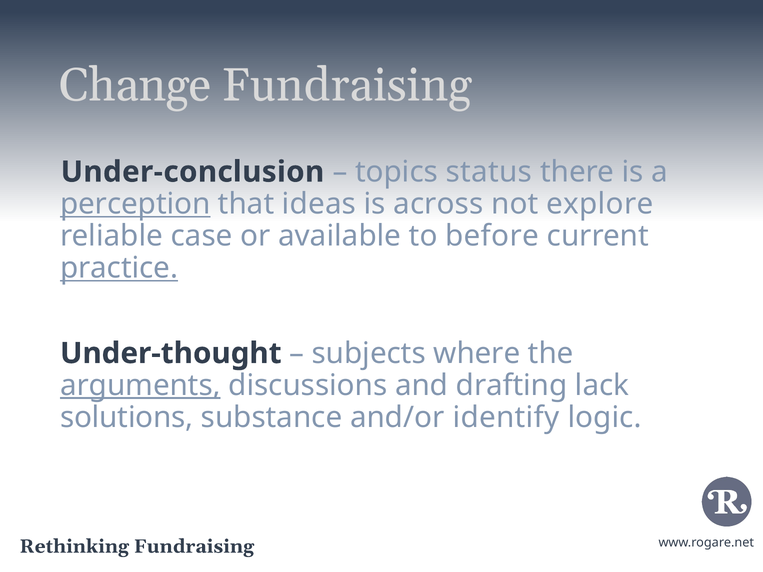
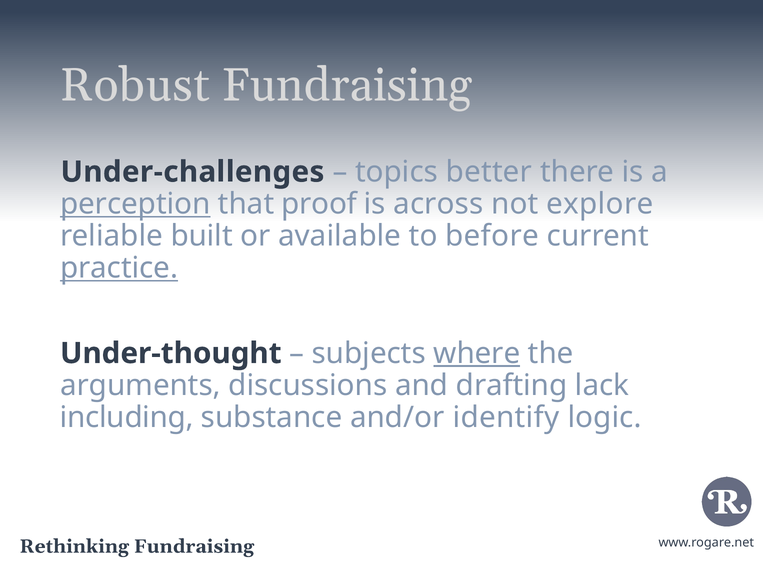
Change: Change -> Robust
Under-conclusion: Under-conclusion -> Under-challenges
status: status -> better
ideas: ideas -> proof
case: case -> built
where underline: none -> present
arguments underline: present -> none
solutions: solutions -> including
